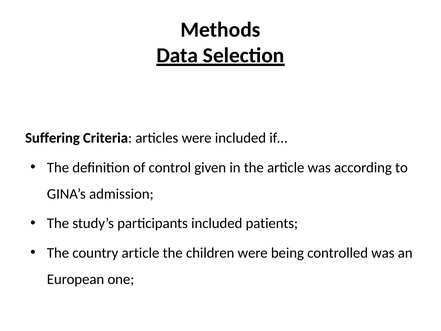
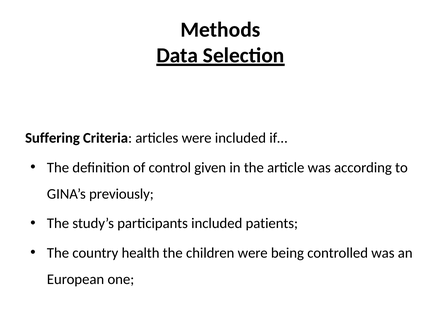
admission: admission -> previously
country article: article -> health
